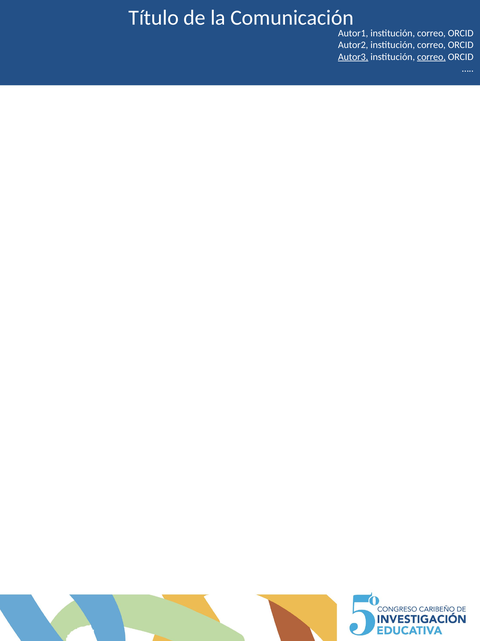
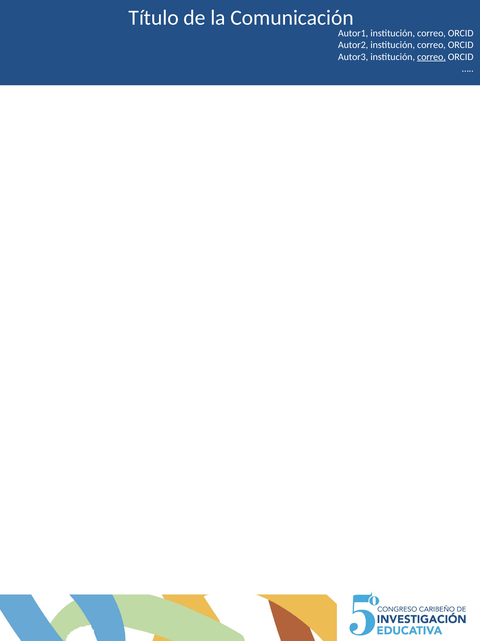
Autor3 underline: present -> none
